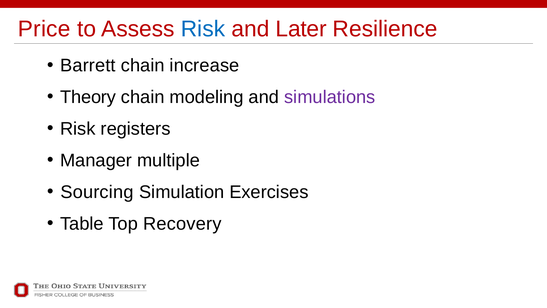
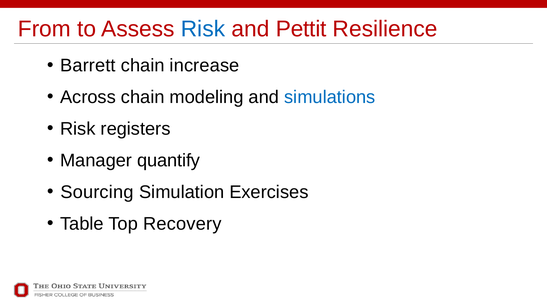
Price: Price -> From
Later: Later -> Pettit
Theory: Theory -> Across
simulations colour: purple -> blue
multiple: multiple -> quantify
